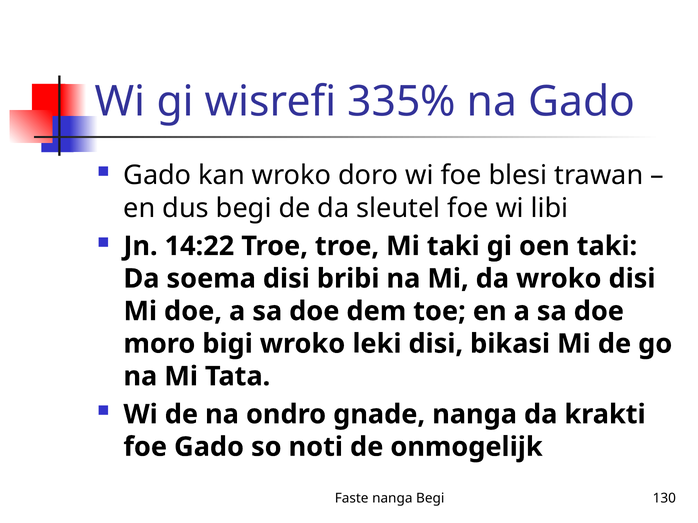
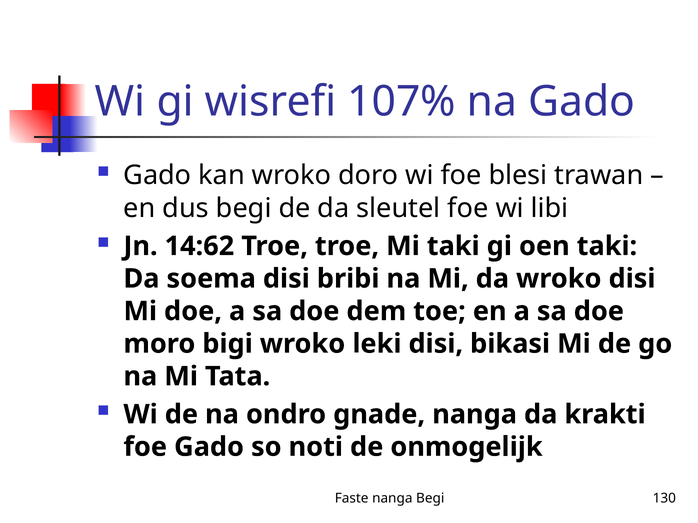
335%: 335% -> 107%
14:22: 14:22 -> 14:62
